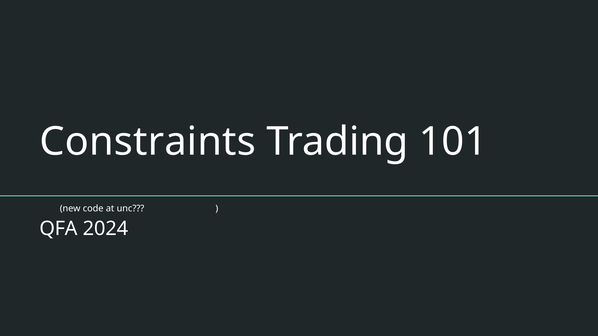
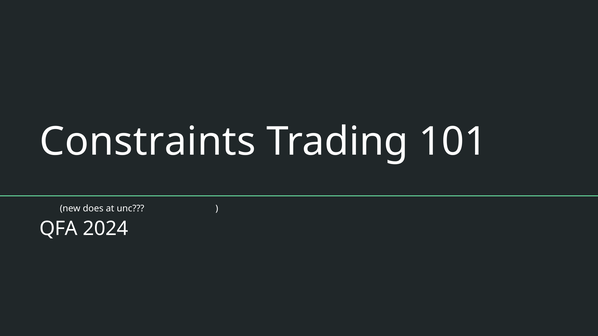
code: code -> does
